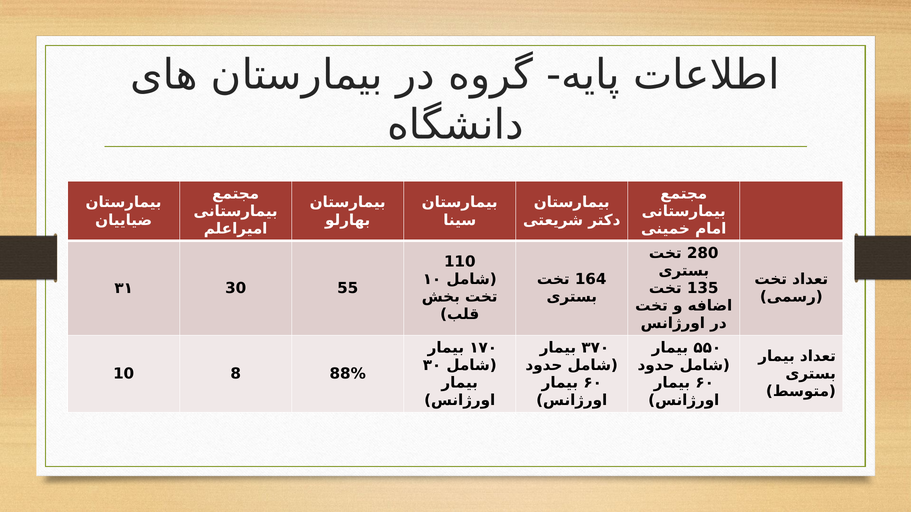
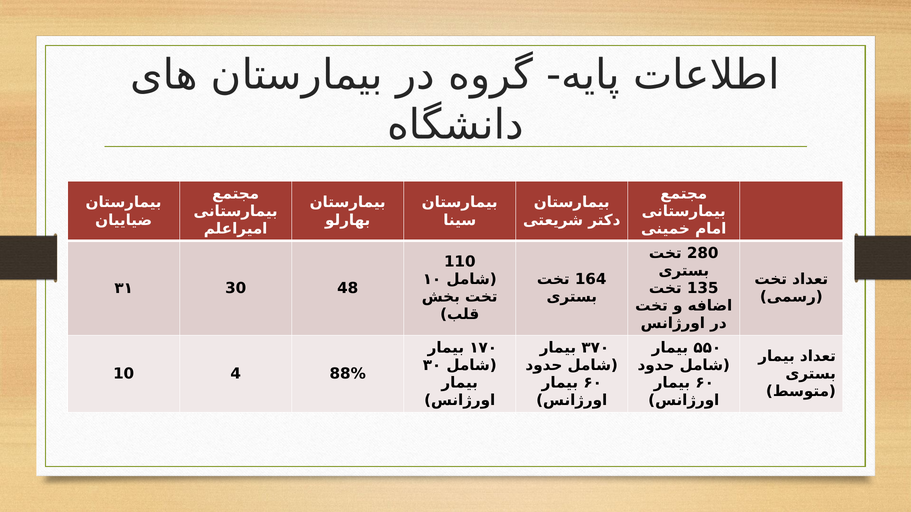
55: 55 -> 48
8: 8 -> 4
